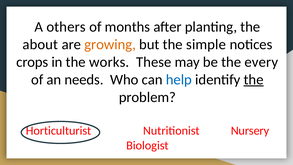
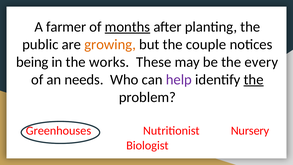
others: others -> farmer
months underline: none -> present
about: about -> public
simple: simple -> couple
crops: crops -> being
help colour: blue -> purple
Horticulturist: Horticulturist -> Greenhouses
